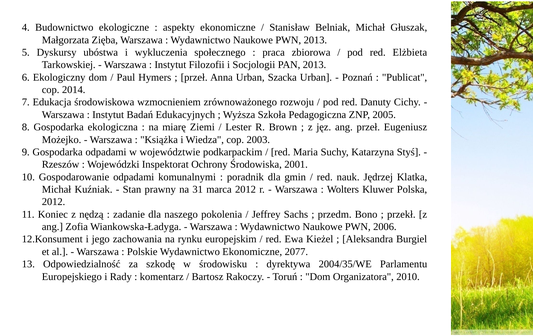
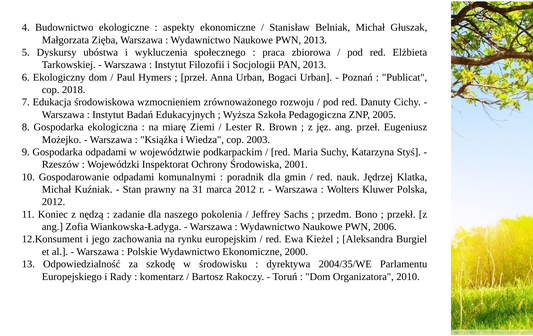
Szacka: Szacka -> Bogaci
2014: 2014 -> 2018
2077: 2077 -> 2000
